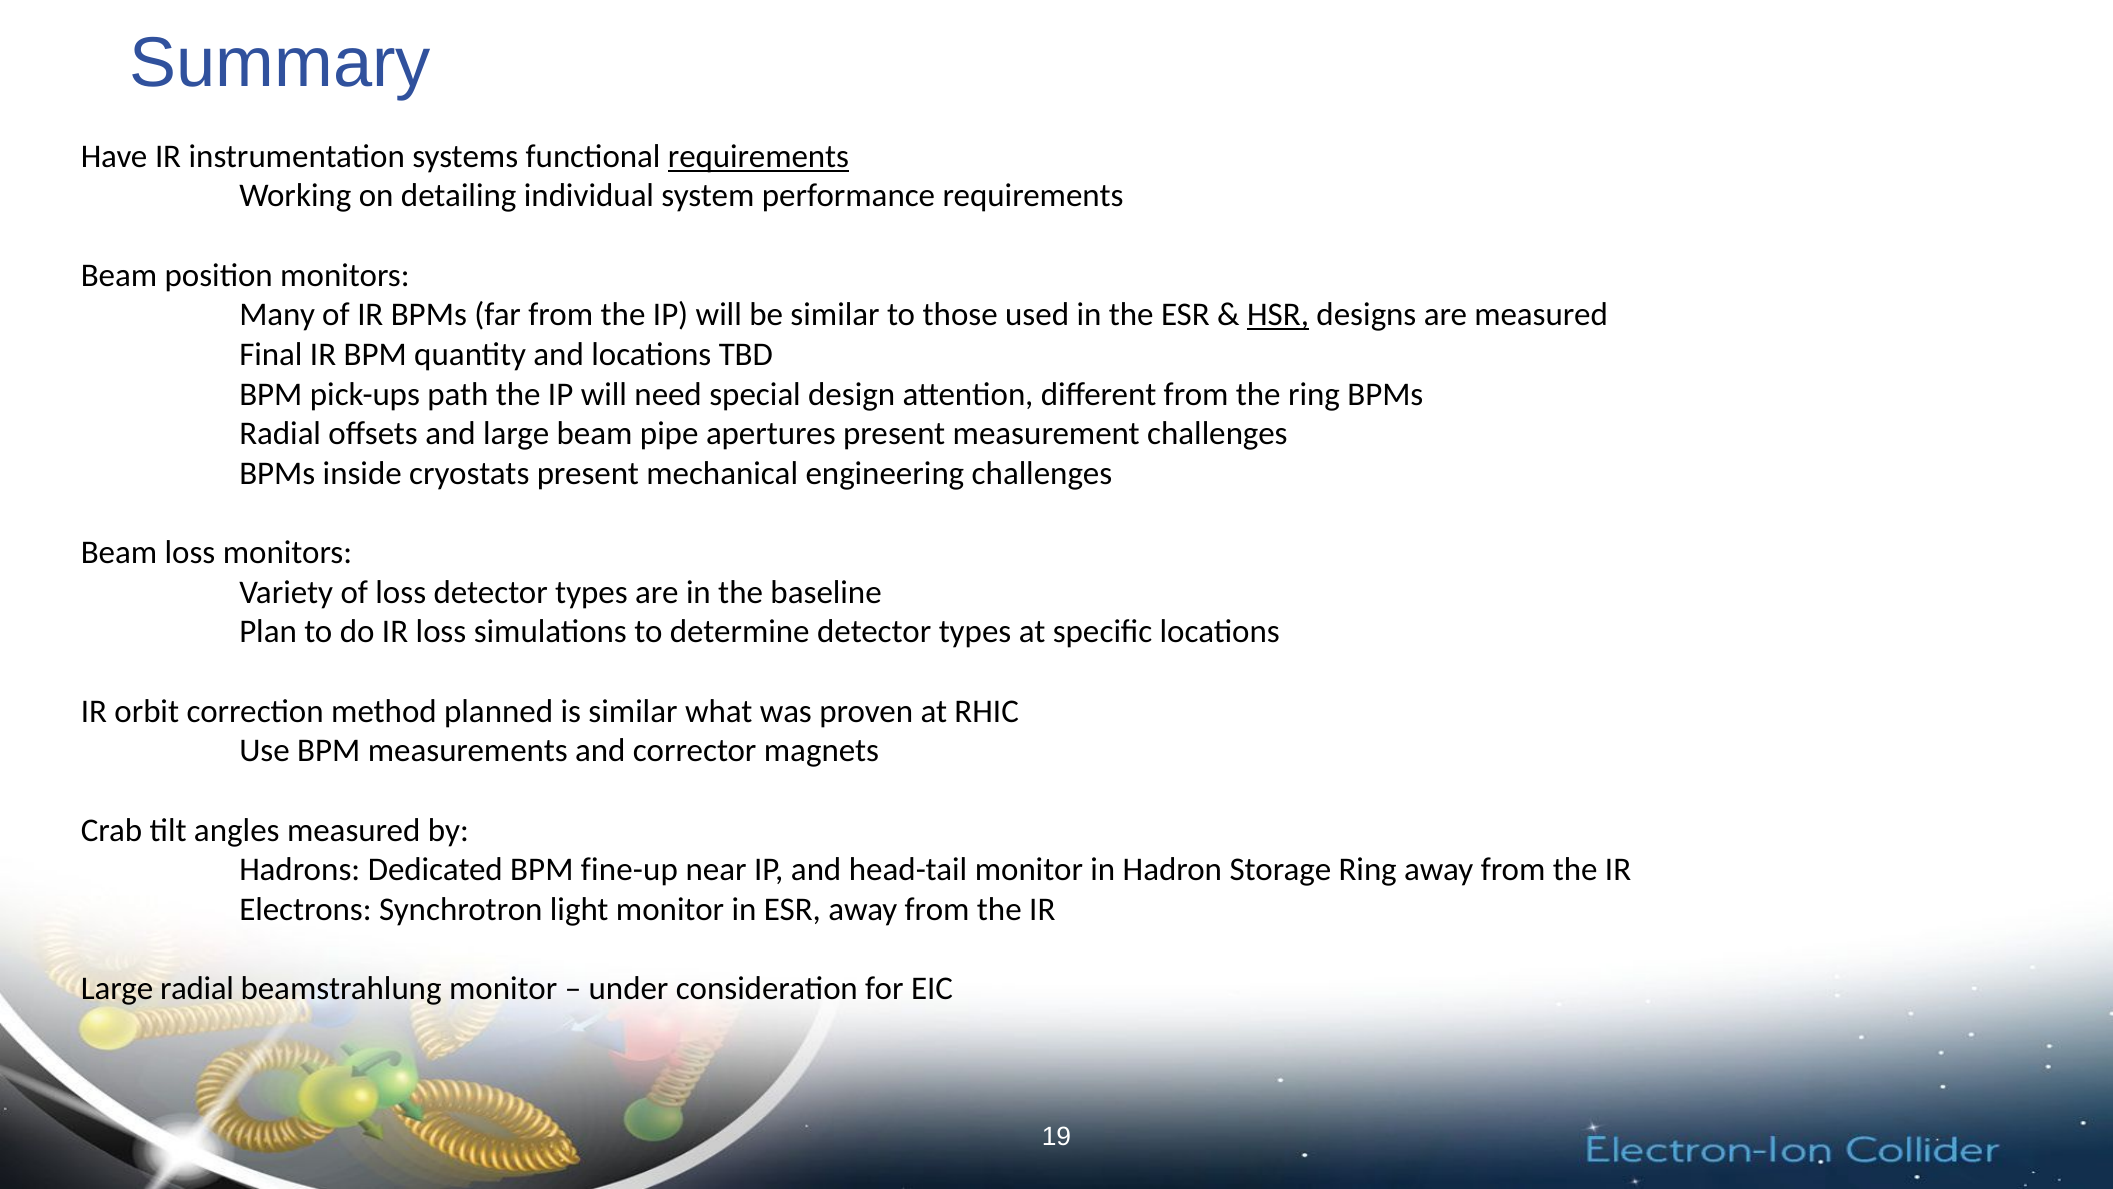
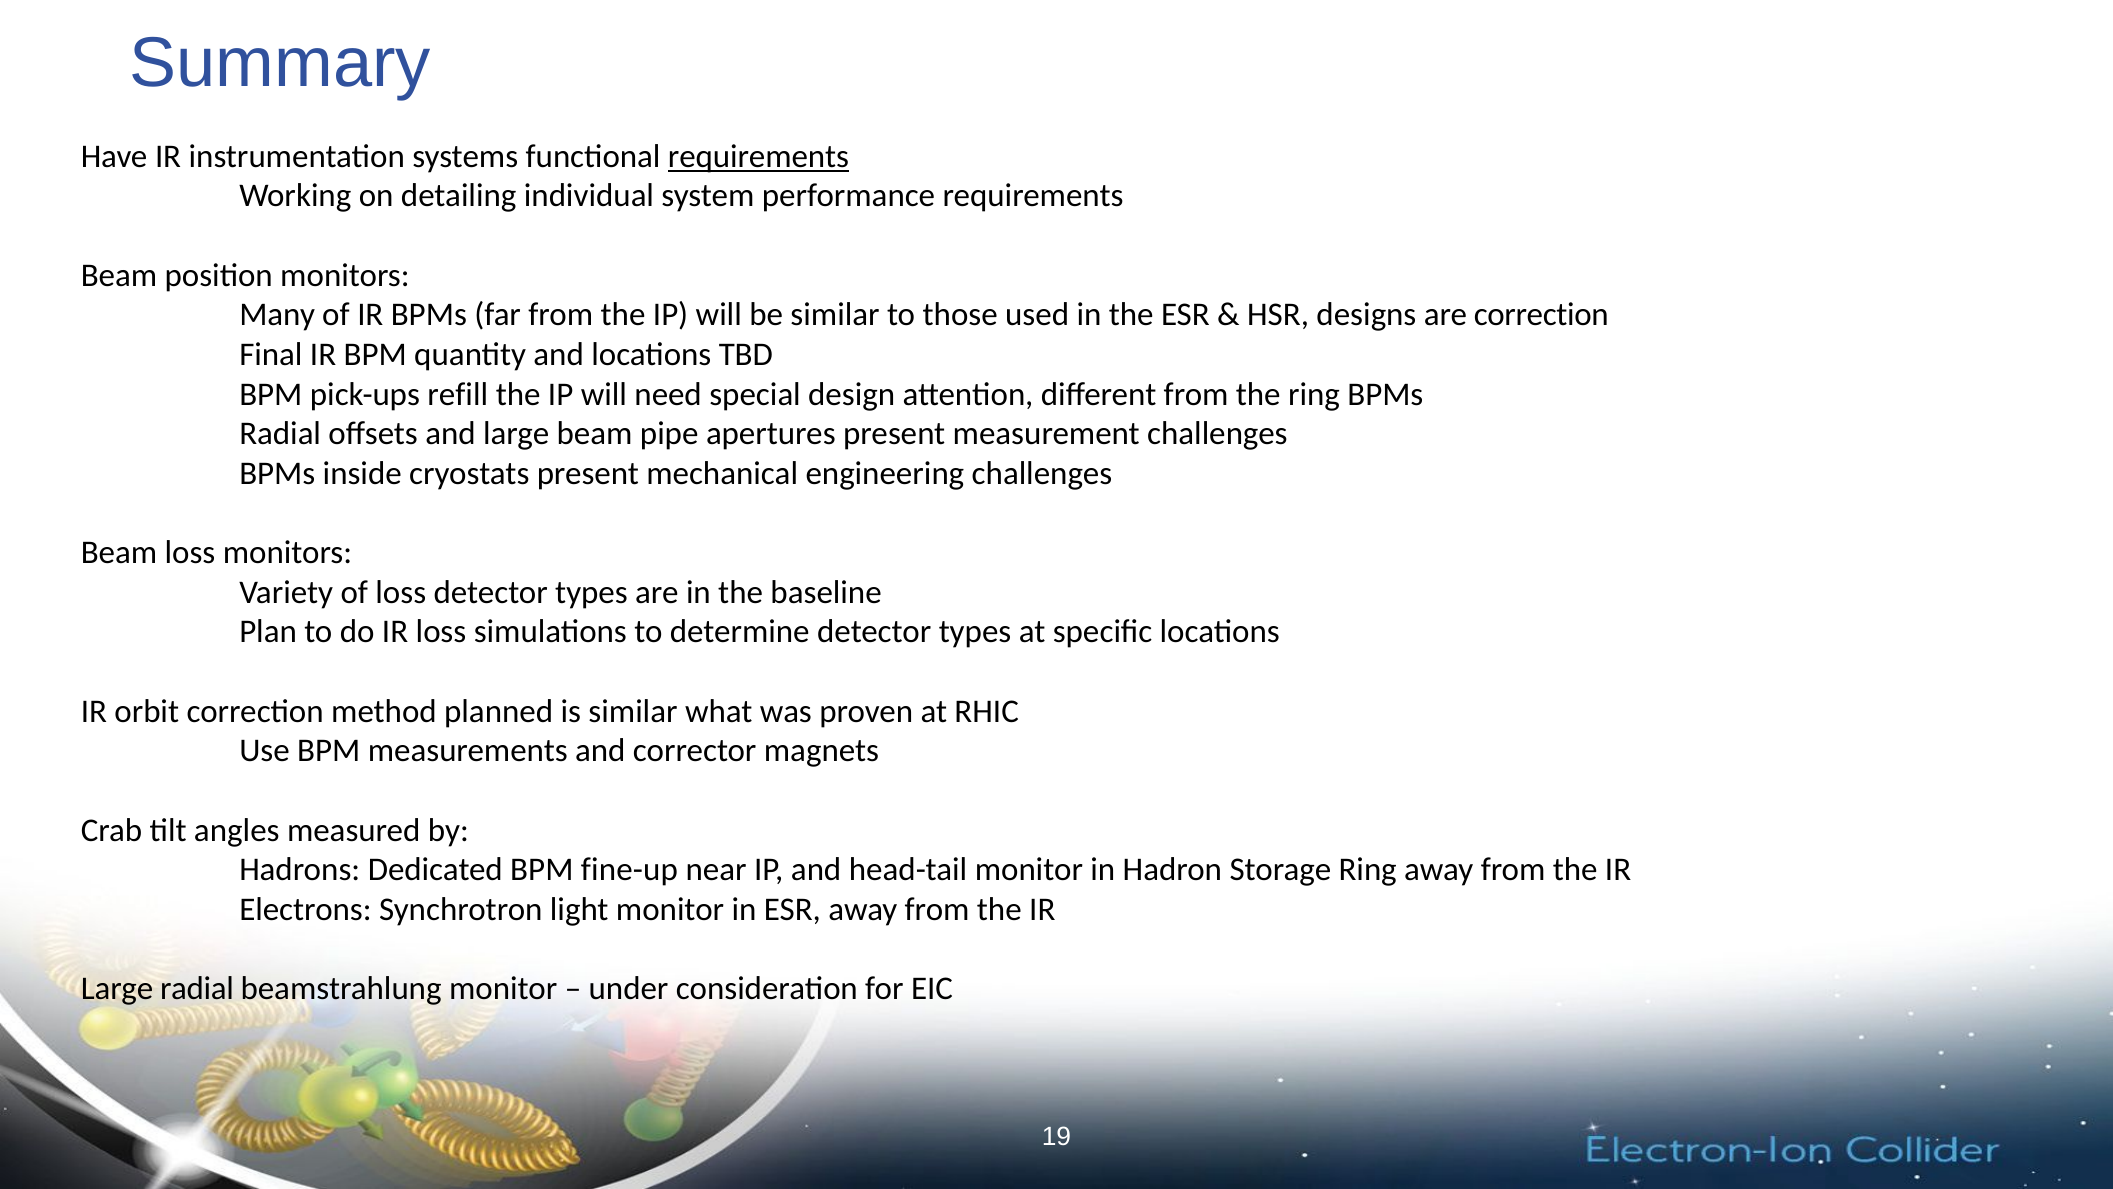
HSR underline: present -> none
are measured: measured -> correction
path: path -> refill
